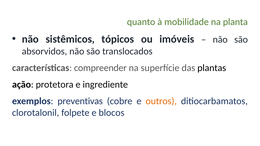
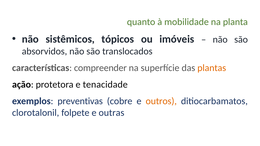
plantas colour: black -> orange
ingrediente: ingrediente -> tenacidade
blocos: blocos -> outras
